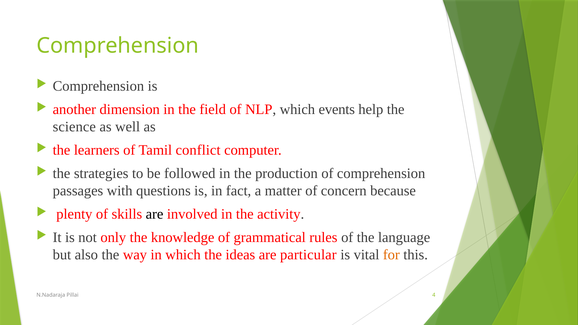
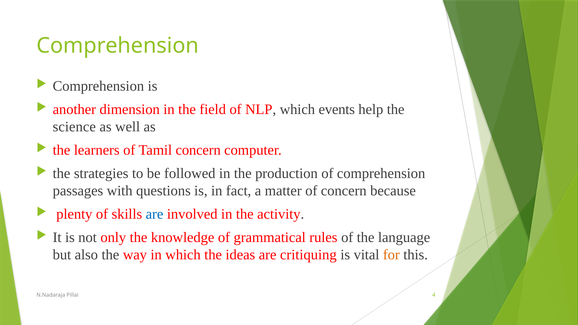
Tamil conflict: conflict -> concern
are at (155, 214) colour: black -> blue
particular: particular -> critiquing
